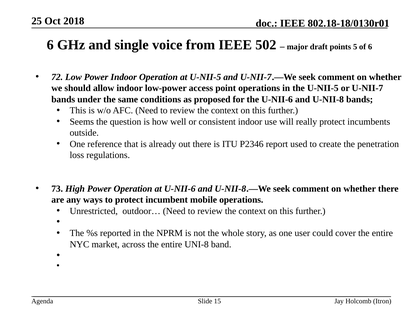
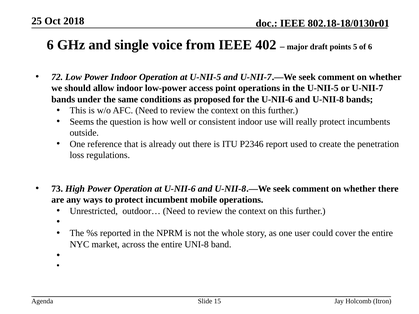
502: 502 -> 402
